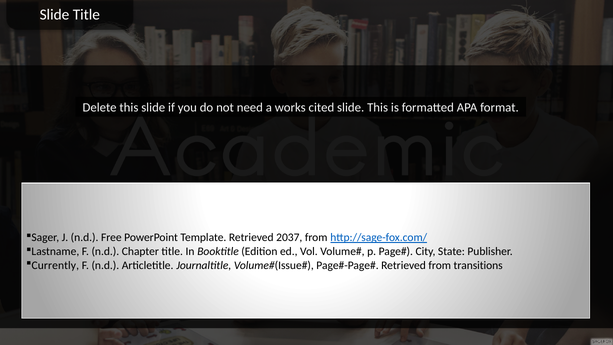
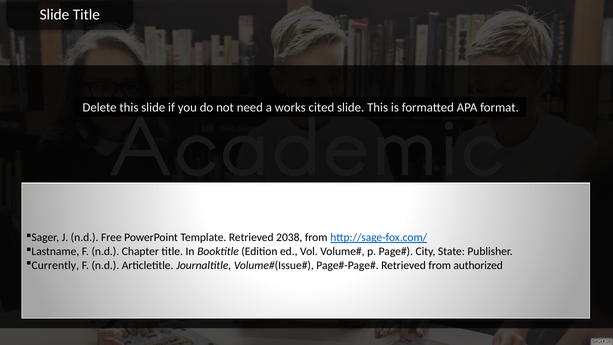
2037: 2037 -> 2038
transitions: transitions -> authorized
